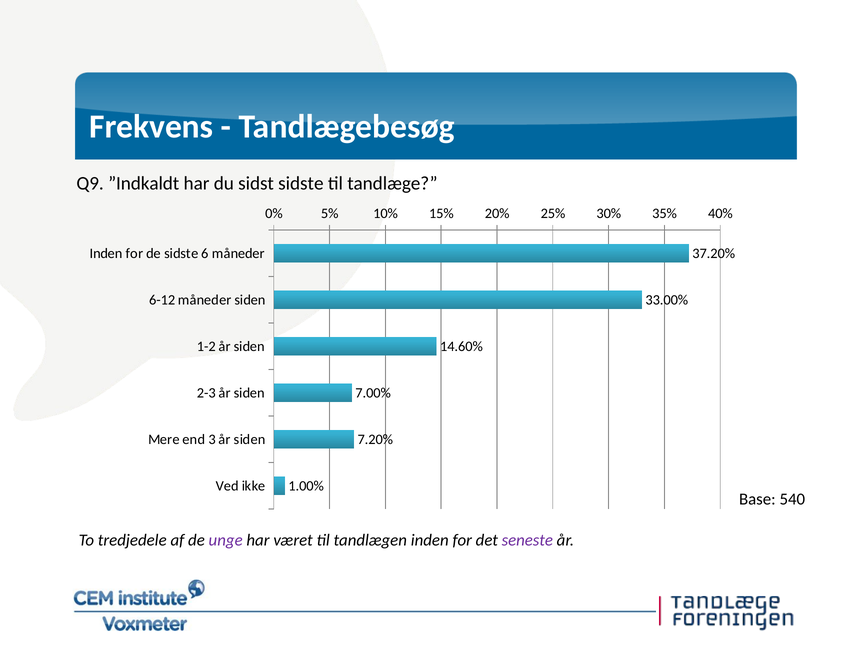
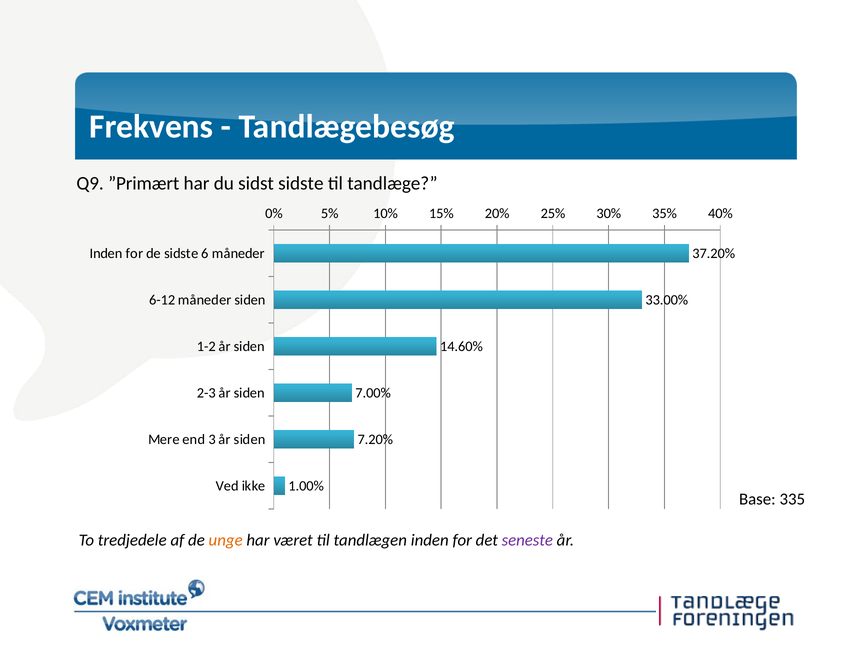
”Indkaldt: ”Indkaldt -> ”Primært
540: 540 -> 335
unge colour: purple -> orange
